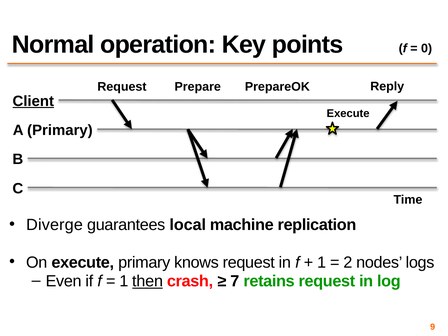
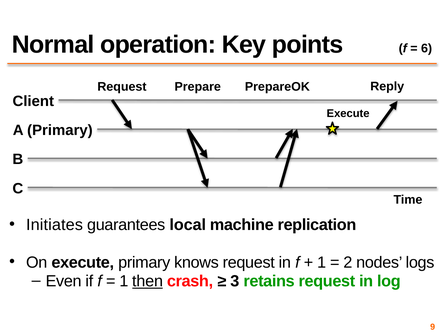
0: 0 -> 6
Client underline: present -> none
Diverge: Diverge -> Initiates
7: 7 -> 3
